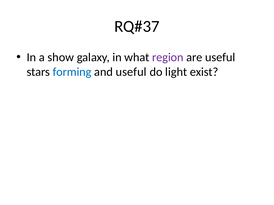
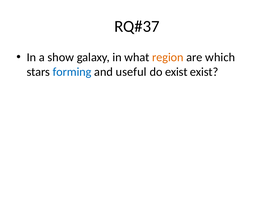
region colour: purple -> orange
are useful: useful -> which
do light: light -> exist
